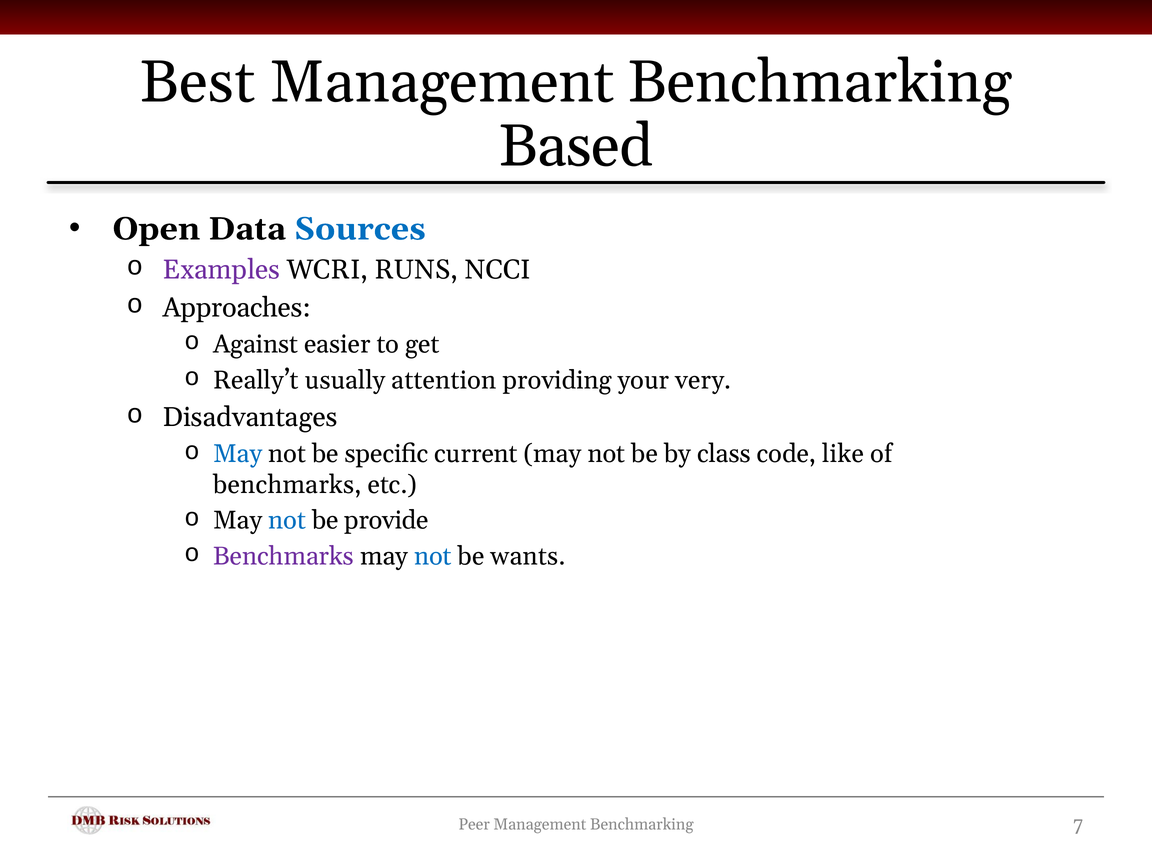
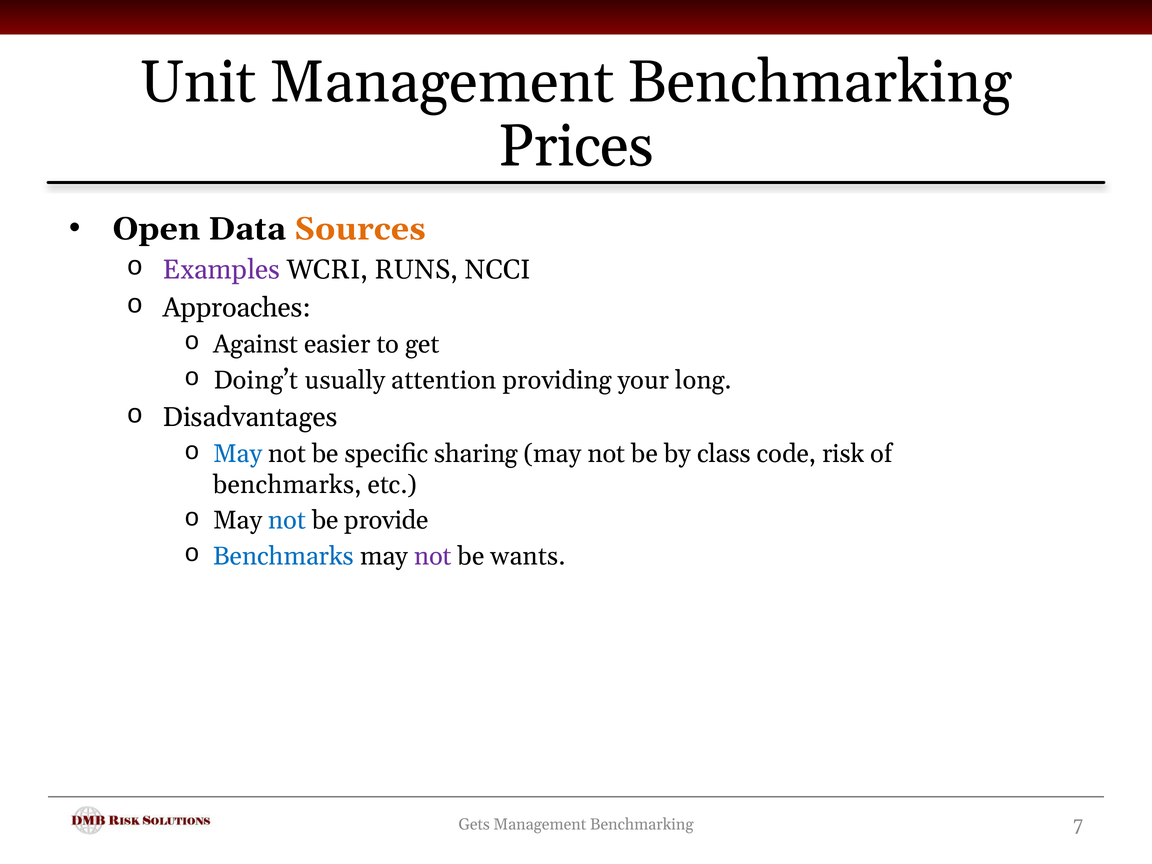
Best: Best -> Unit
Based: Based -> Prices
Sources colour: blue -> orange
Really’t: Really’t -> Doing’t
very: very -> long
current: current -> sharing
like: like -> risk
Benchmarks at (284, 556) colour: purple -> blue
not at (433, 556) colour: blue -> purple
Peer: Peer -> Gets
